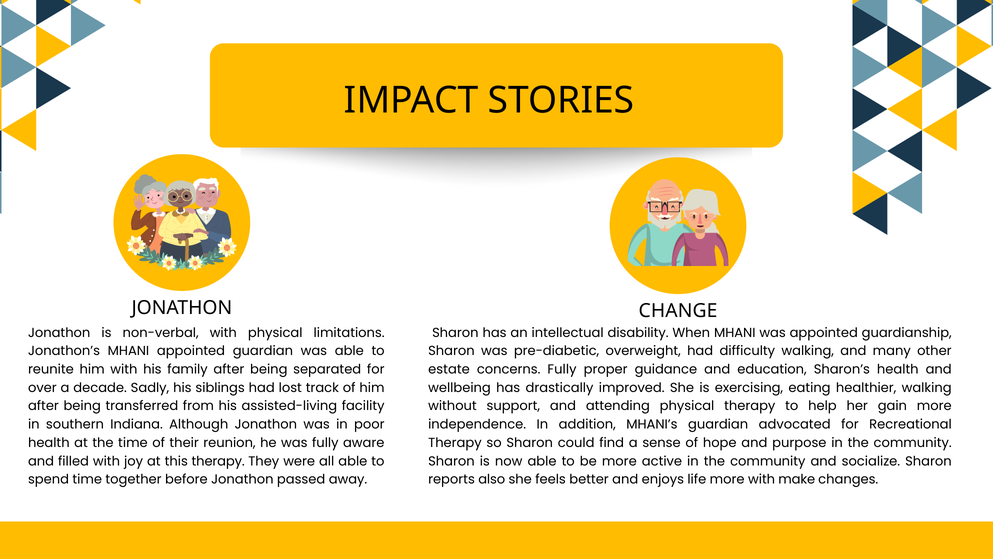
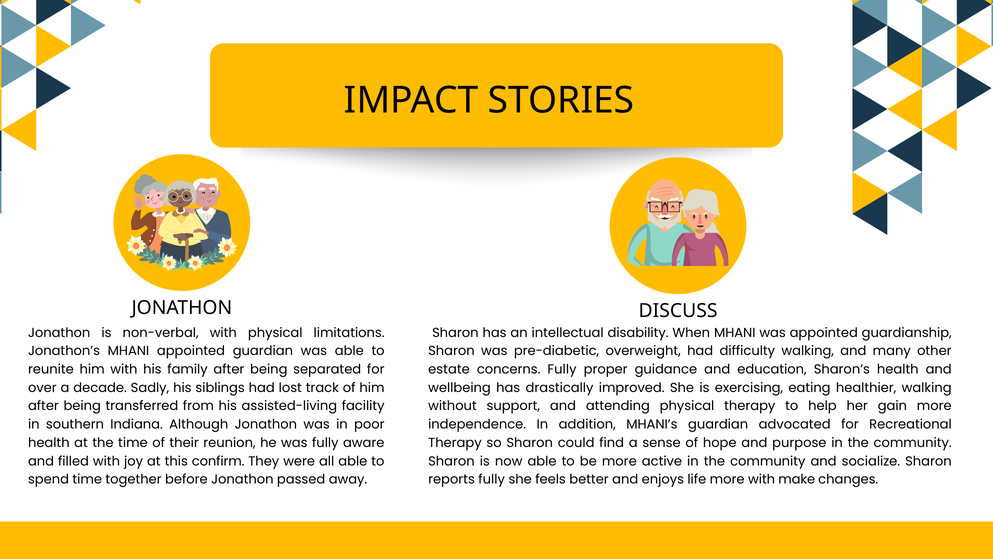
CHANGE: CHANGE -> DISCUSS
this therapy: therapy -> confirm
reports also: also -> fully
